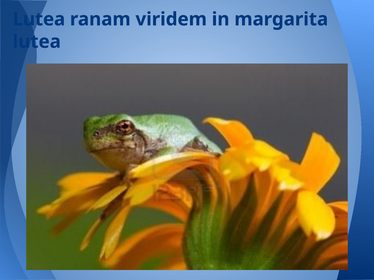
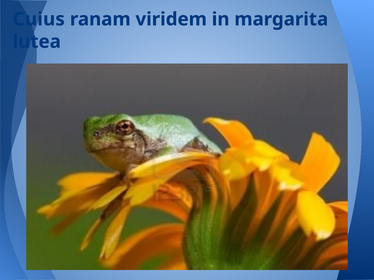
Lutea at (39, 19): Lutea -> Cuius
